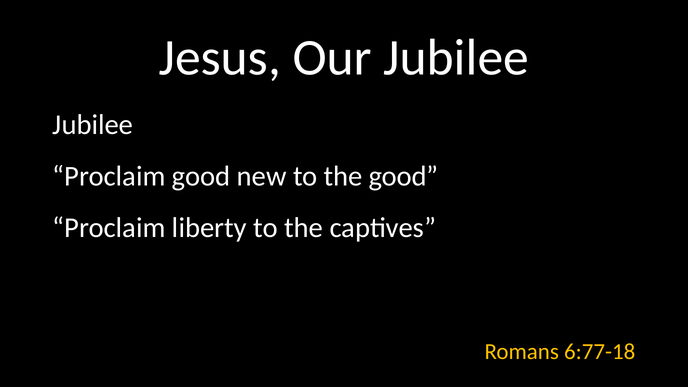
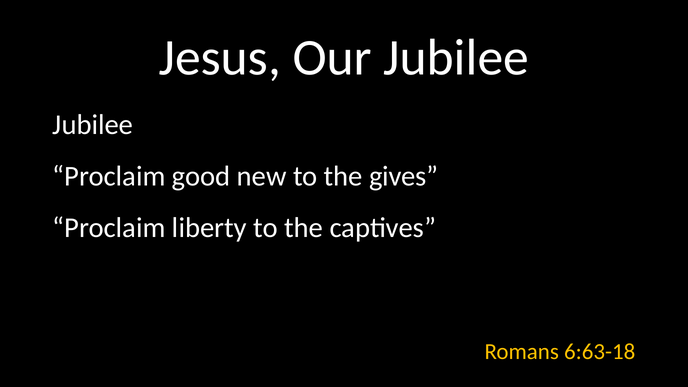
the good: good -> gives
6:77-18: 6:77-18 -> 6:63-18
